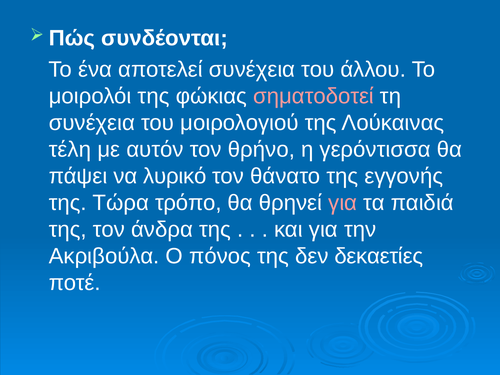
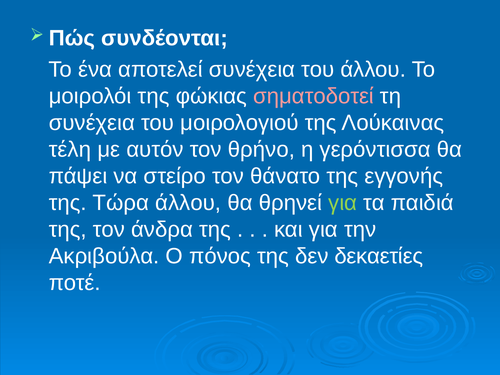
λυρικό: λυρικό -> στείρο
Τώρα τρόπο: τρόπο -> άλλου
για at (343, 203) colour: pink -> light green
